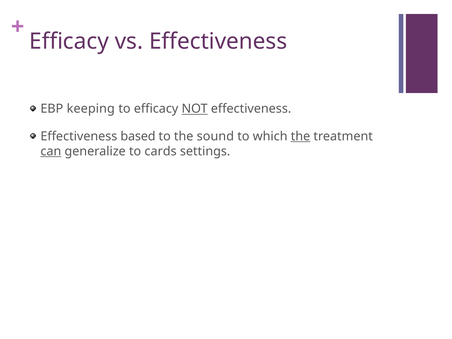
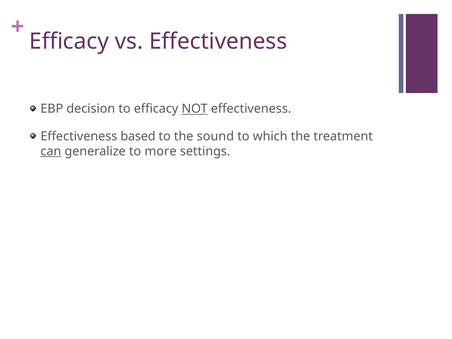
keeping: keeping -> decision
the at (300, 136) underline: present -> none
cards: cards -> more
